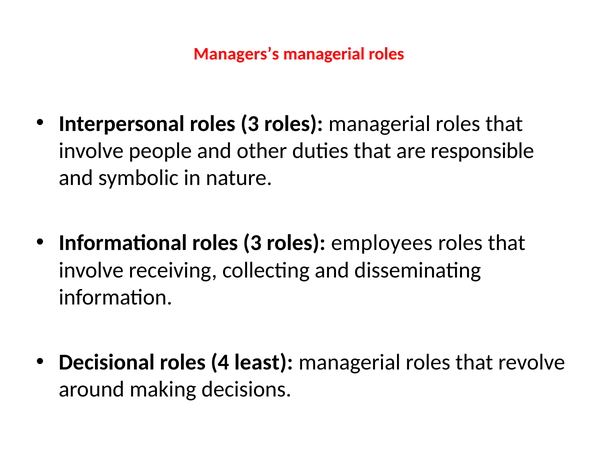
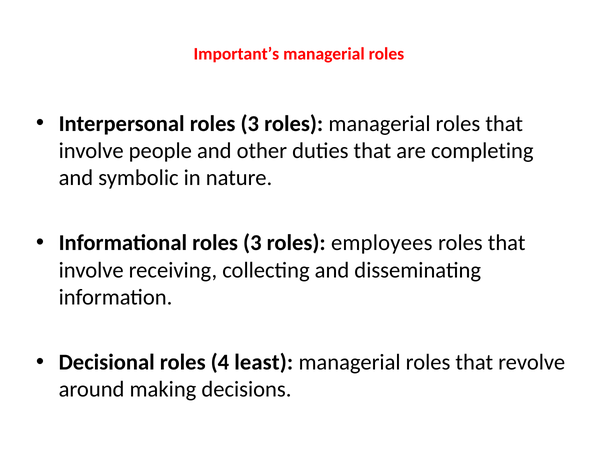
Managers’s: Managers’s -> Important’s
responsible: responsible -> completing
